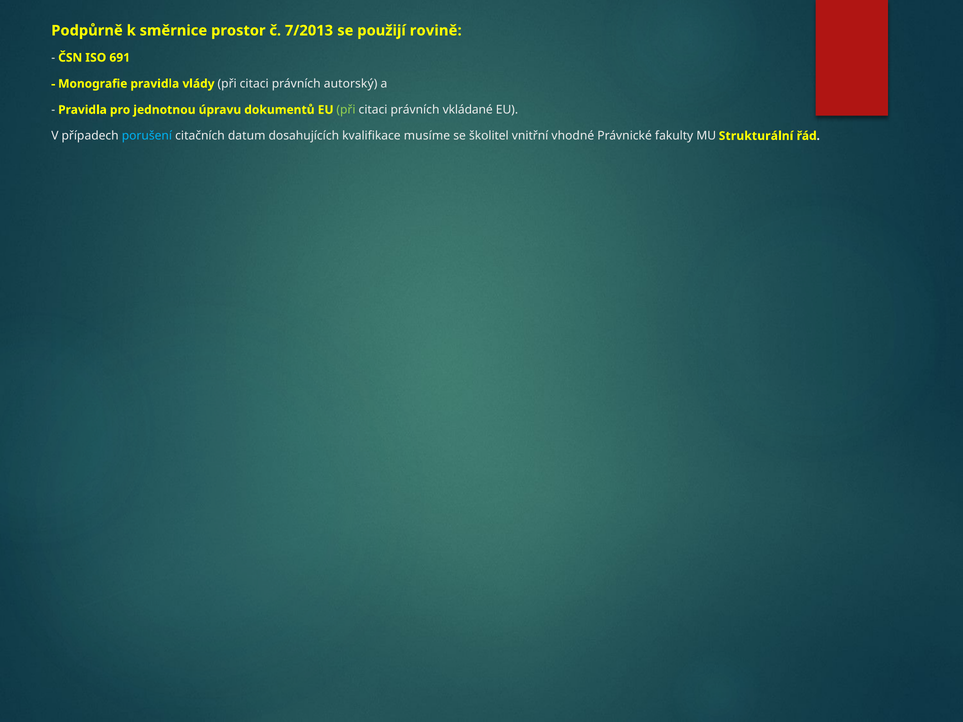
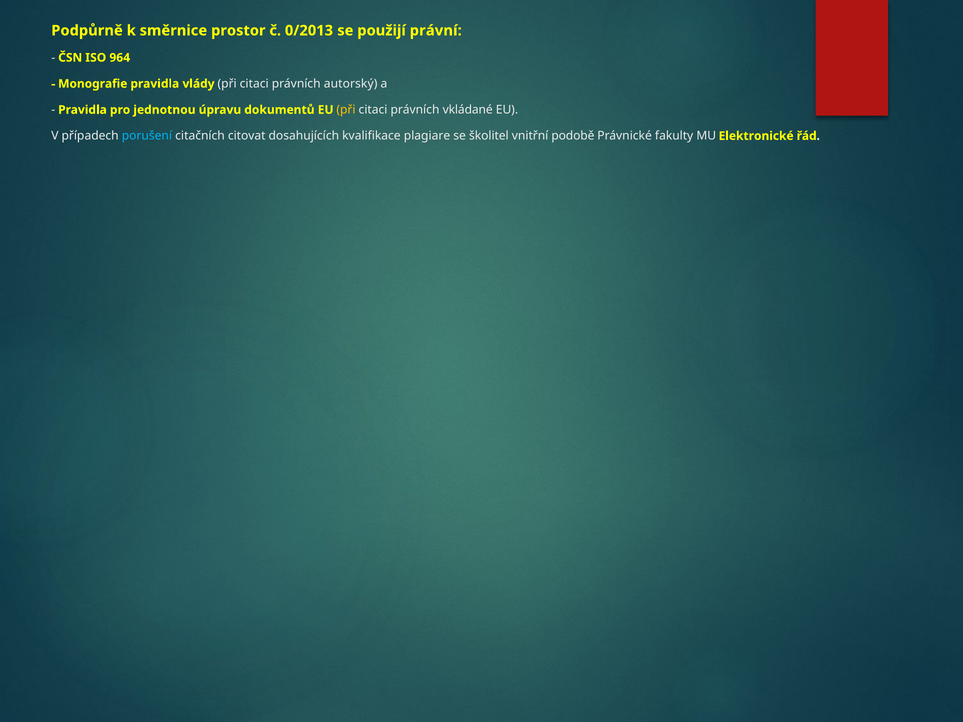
7/2013: 7/2013 -> 0/2013
rovině: rovině -> právní
691: 691 -> 964
při at (346, 110) colour: light green -> yellow
datum: datum -> citovat
musíme: musíme -> plagiare
vhodné: vhodné -> podobě
Strukturální: Strukturální -> Elektronické
